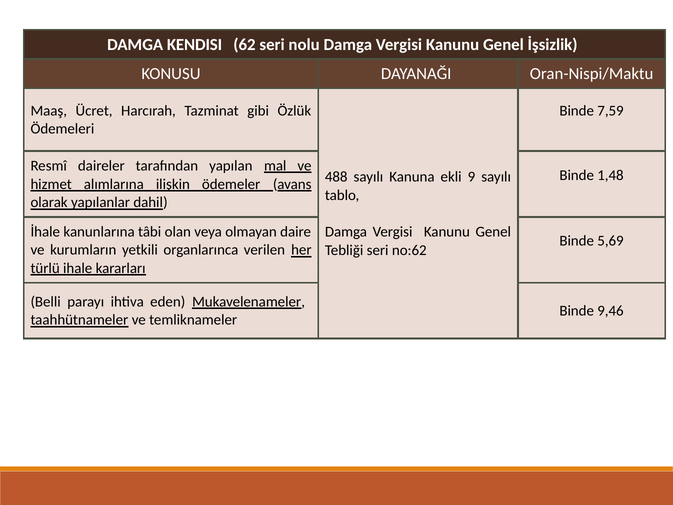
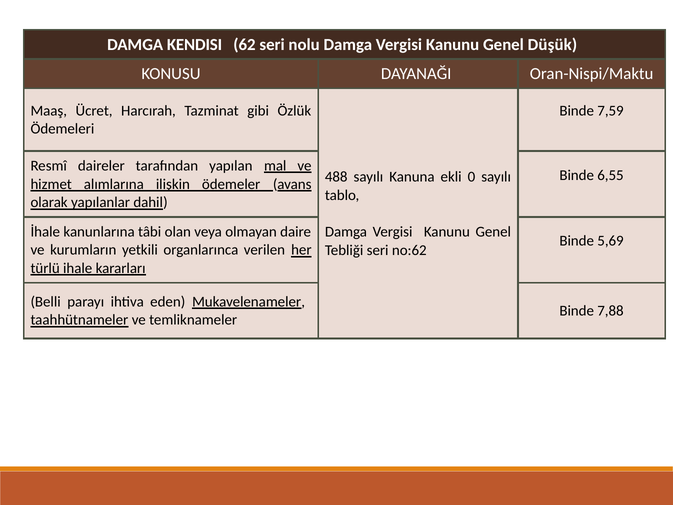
İşsizlik: İşsizlik -> Düşük
1,48: 1,48 -> 6,55
9: 9 -> 0
9,46: 9,46 -> 7,88
